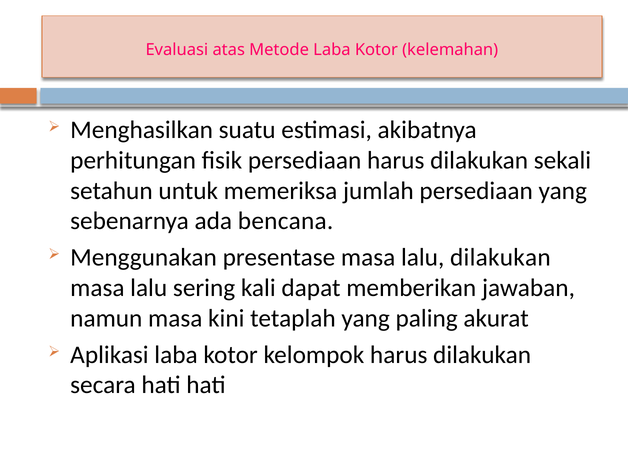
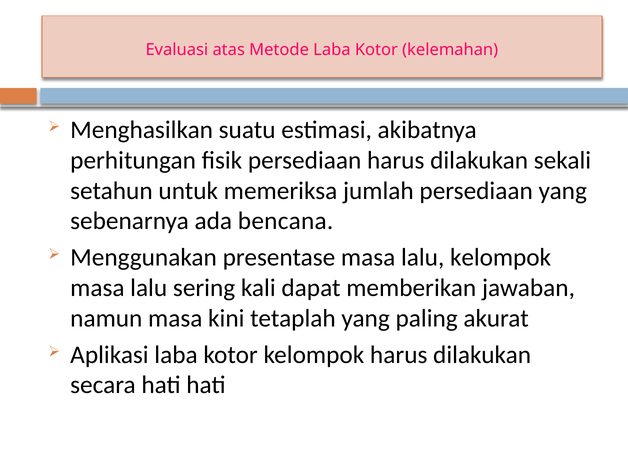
lalu dilakukan: dilakukan -> kelompok
